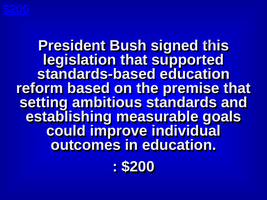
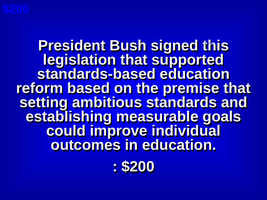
$200 at (16, 9) underline: present -> none
